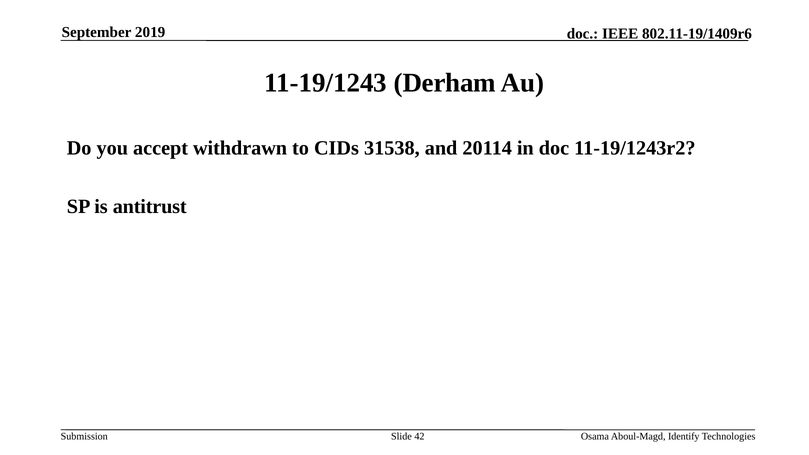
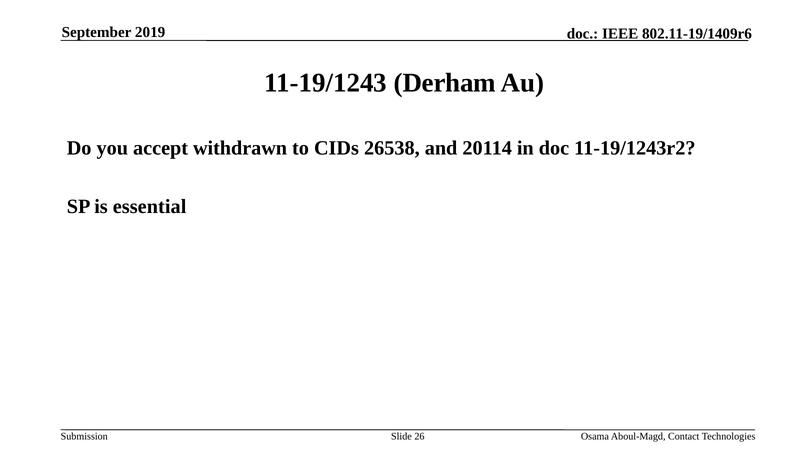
31538: 31538 -> 26538
antitrust: antitrust -> essential
42: 42 -> 26
Identify: Identify -> Contact
